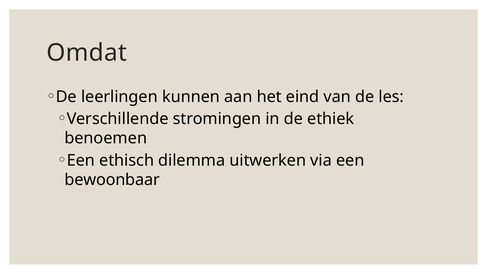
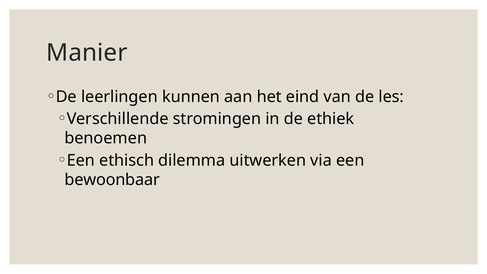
Omdat: Omdat -> Manier
